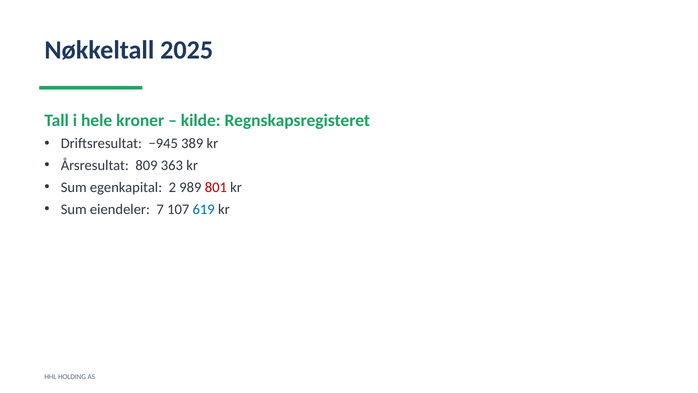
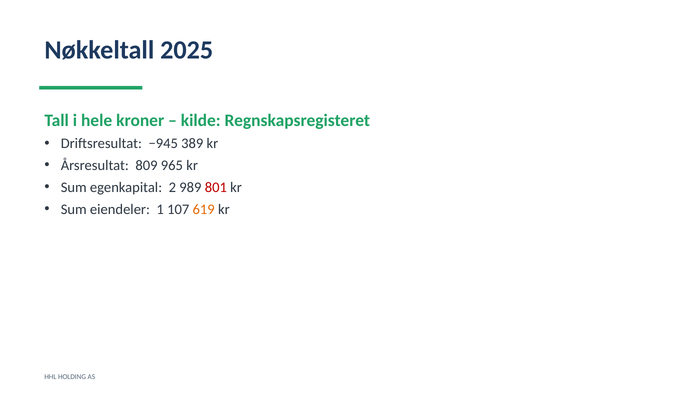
363: 363 -> 965
7: 7 -> 1
619 colour: blue -> orange
